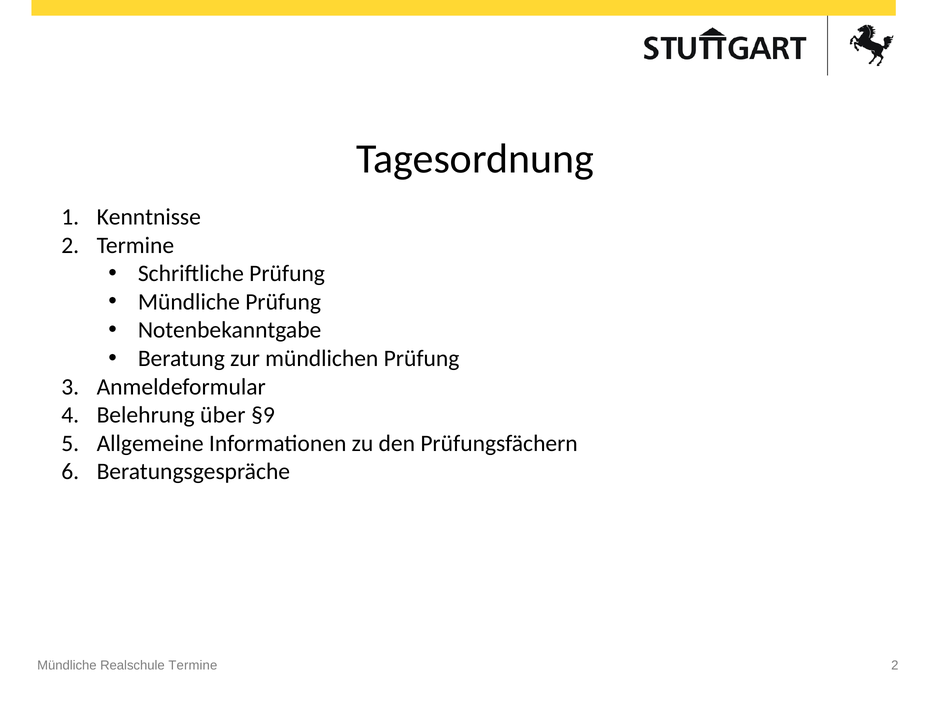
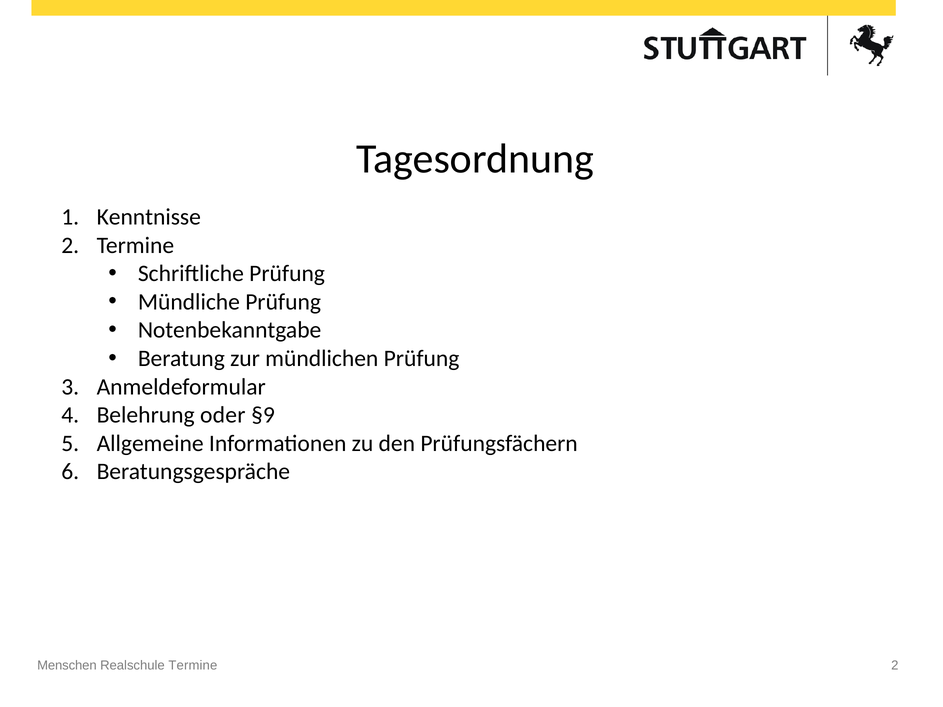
über: über -> oder
Mündliche at (67, 666): Mündliche -> Menschen
